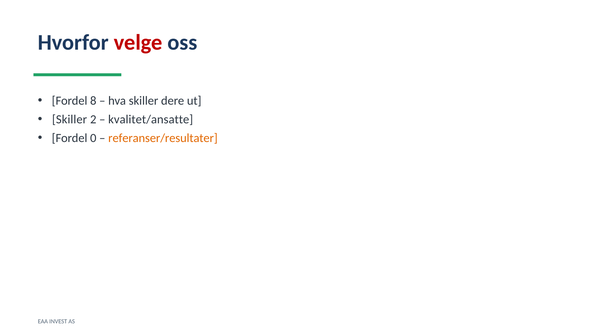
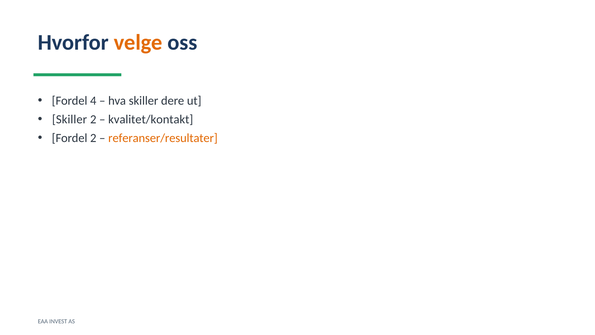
velge colour: red -> orange
8: 8 -> 4
kvalitet/ansatte: kvalitet/ansatte -> kvalitet/kontakt
Fordel 0: 0 -> 2
